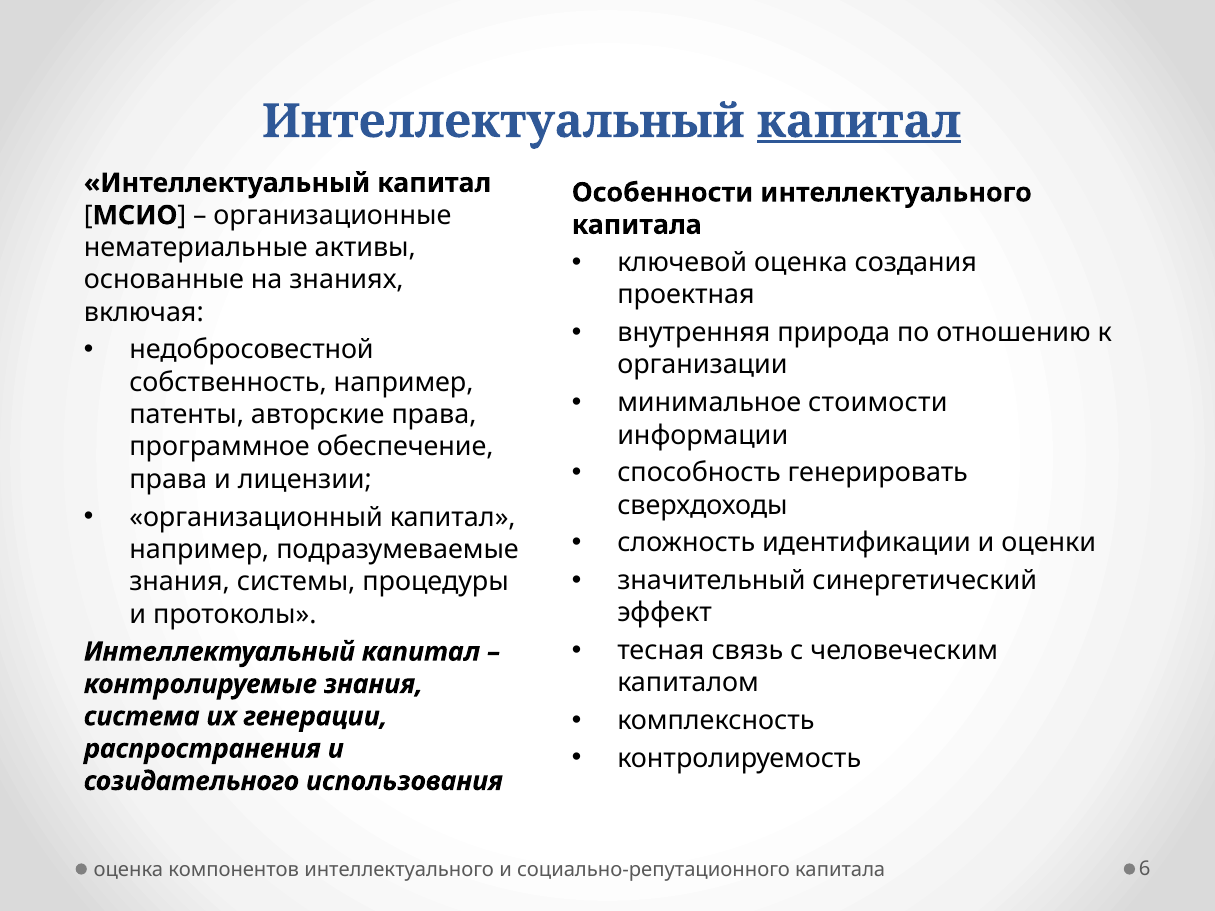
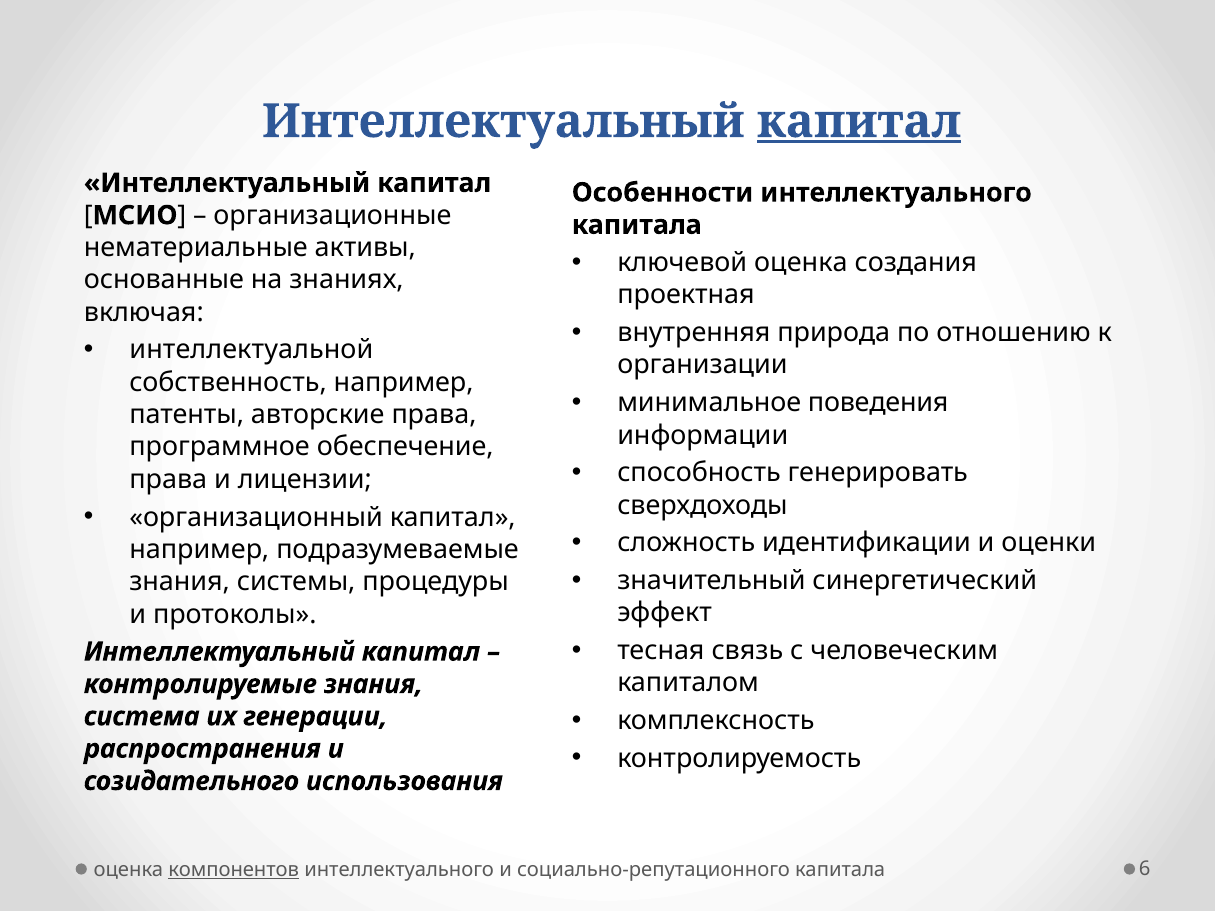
недобросовестной: недобросовестной -> интеллектуальной
стоимости: стоимости -> поведения
компонентов underline: none -> present
